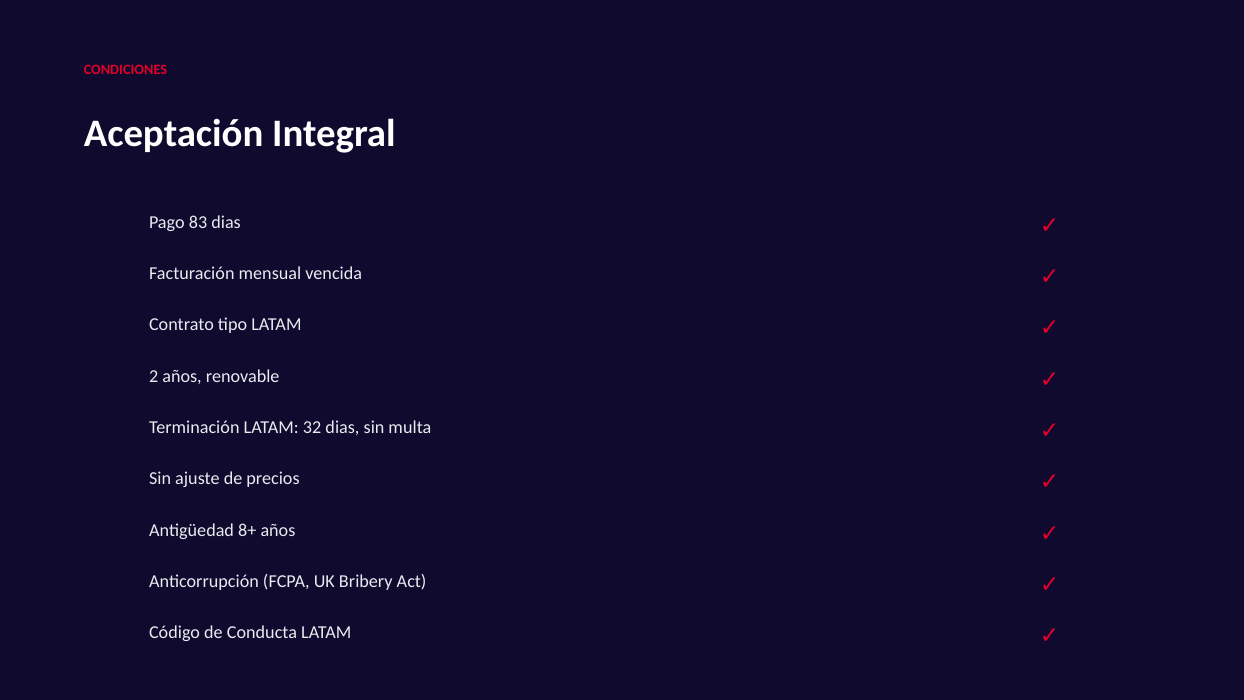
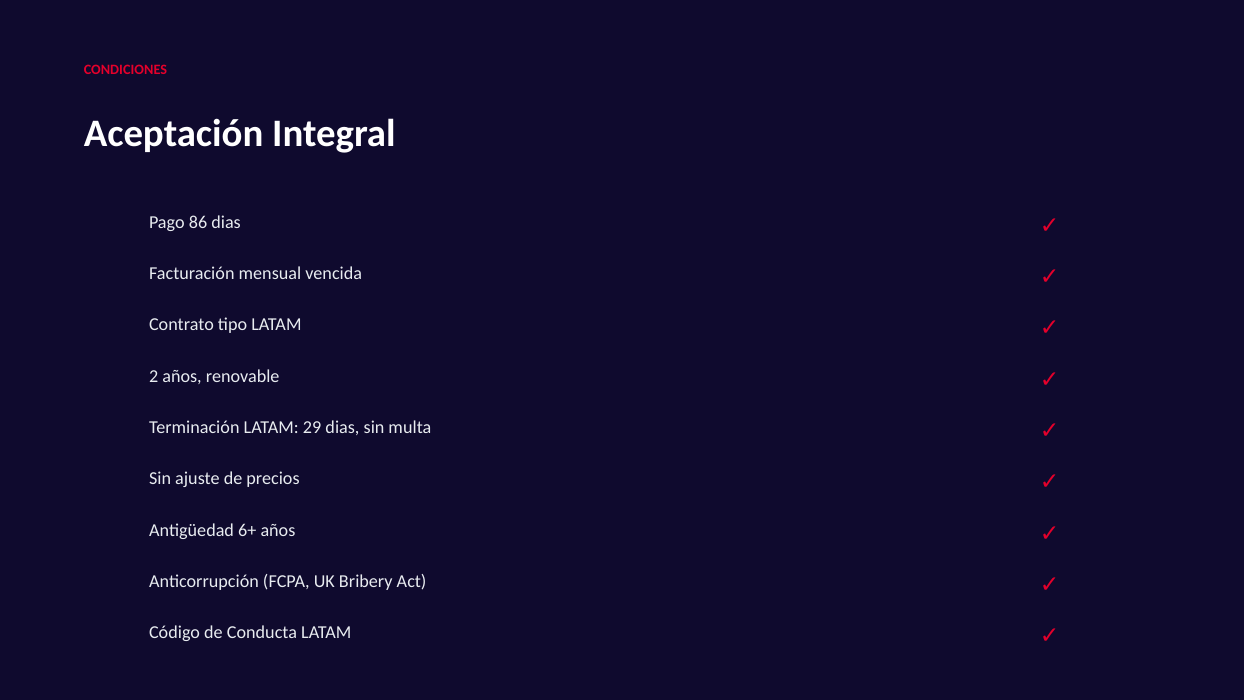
83: 83 -> 86
32: 32 -> 29
8+: 8+ -> 6+
